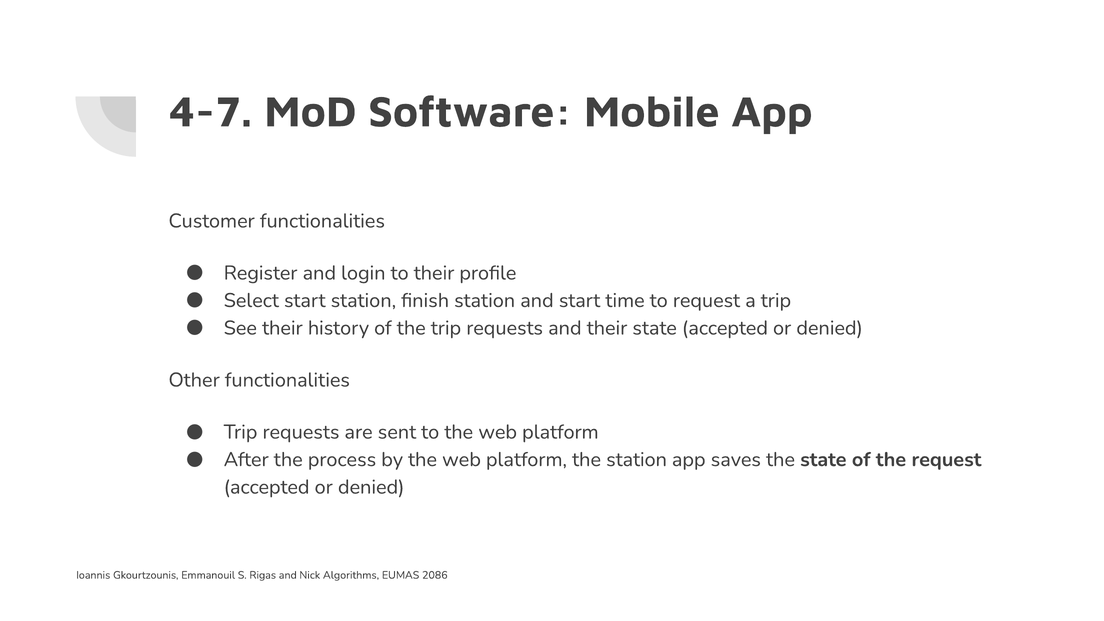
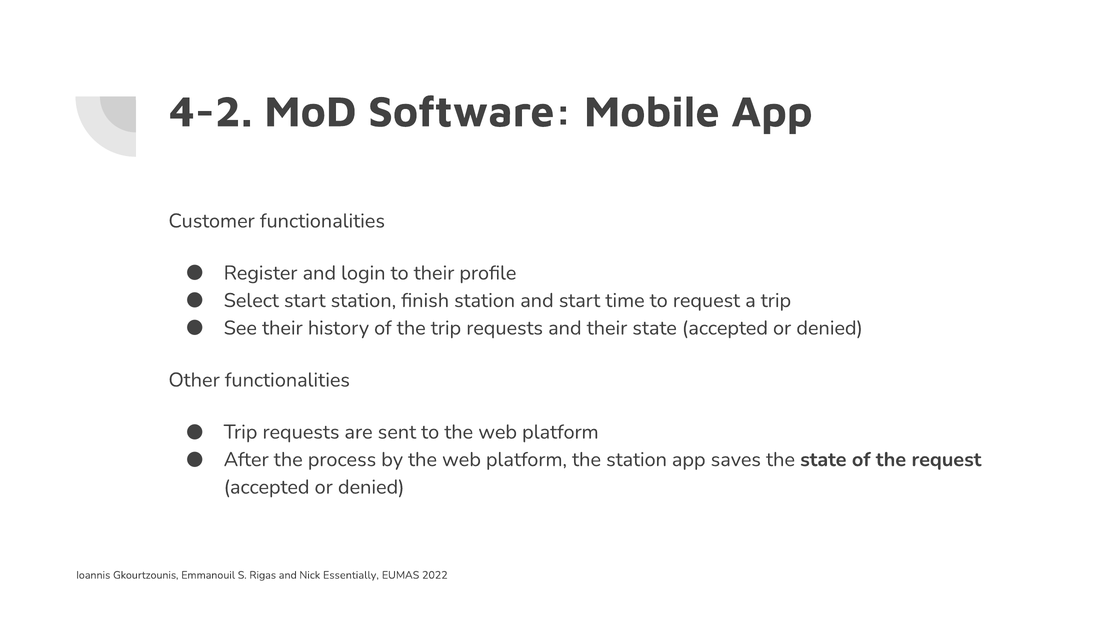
4-7: 4-7 -> 4-2
Algorithms: Algorithms -> Essentially
2086: 2086 -> 2022
